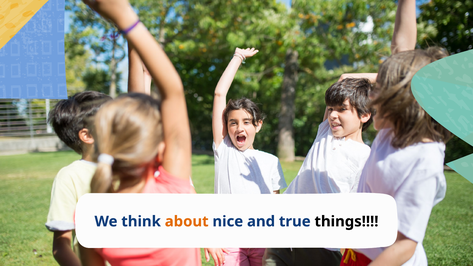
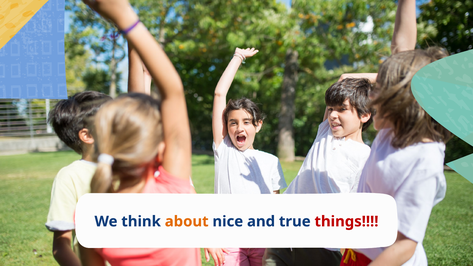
things colour: black -> red
